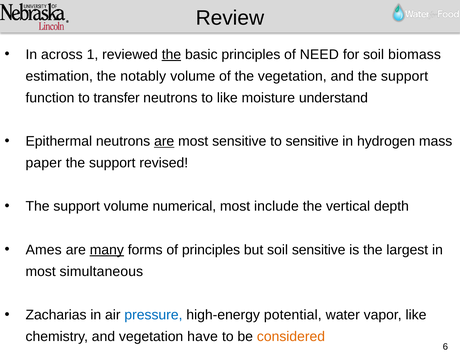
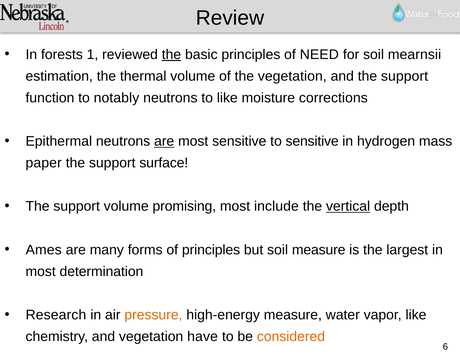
across: across -> forests
biomass: biomass -> mearnsii
notably: notably -> thermal
transfer: transfer -> notably
understand: understand -> corrections
revised: revised -> surface
numerical: numerical -> promising
vertical underline: none -> present
many underline: present -> none
soil sensitive: sensitive -> measure
simultaneous: simultaneous -> determination
Zacharias: Zacharias -> Research
pressure colour: blue -> orange
high-energy potential: potential -> measure
